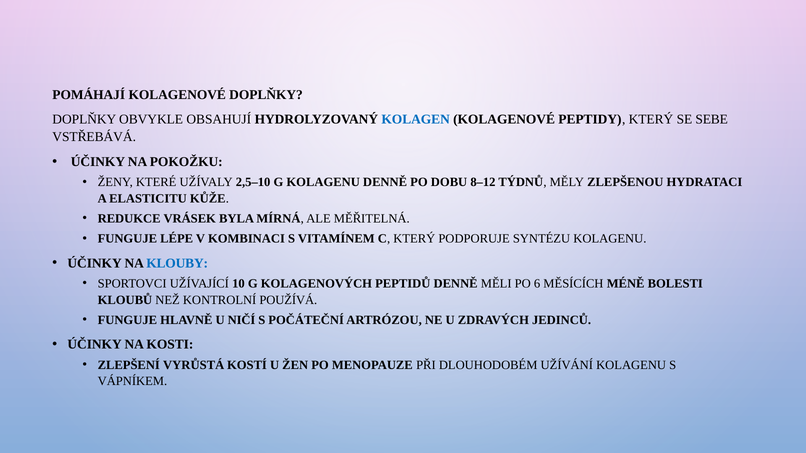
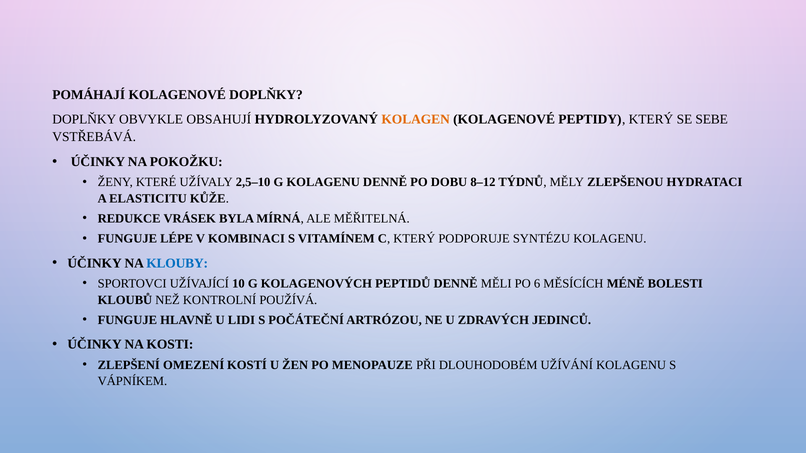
KOLAGEN colour: blue -> orange
NIČÍ: NIČÍ -> LIDI
VYRŮSTÁ: VYRŮSTÁ -> OMEZENÍ
